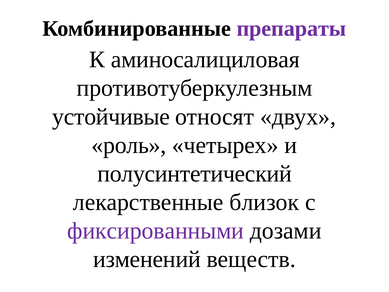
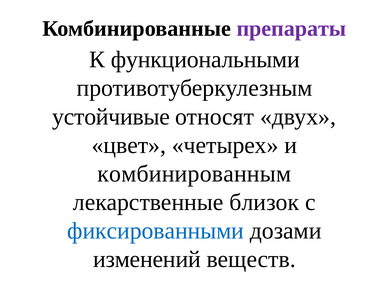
аминосалициловая: аминосалициловая -> функциональными
роль: роль -> цвет
полусинтетический: полусинтетический -> комбинированным
фиксированными colour: purple -> blue
